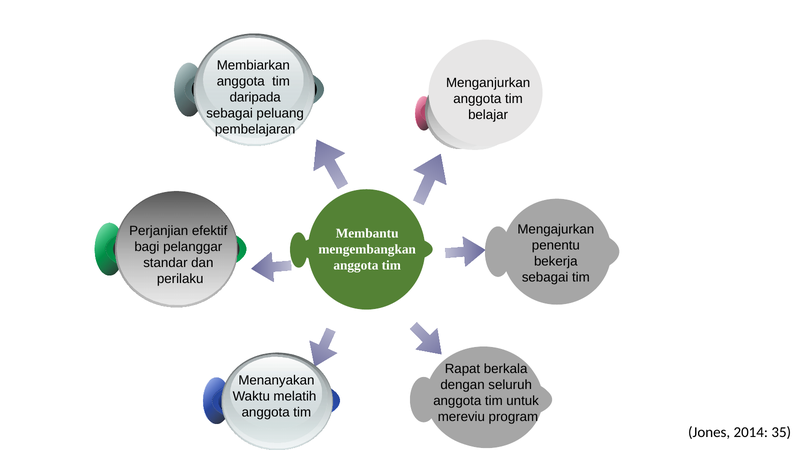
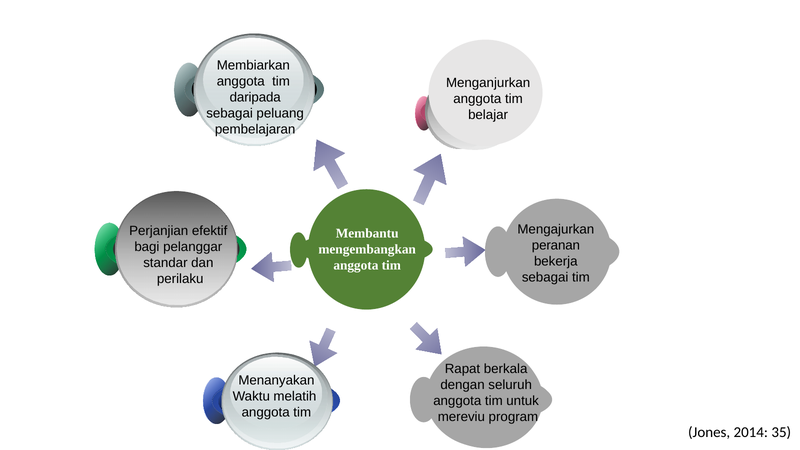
penentu: penentu -> peranan
